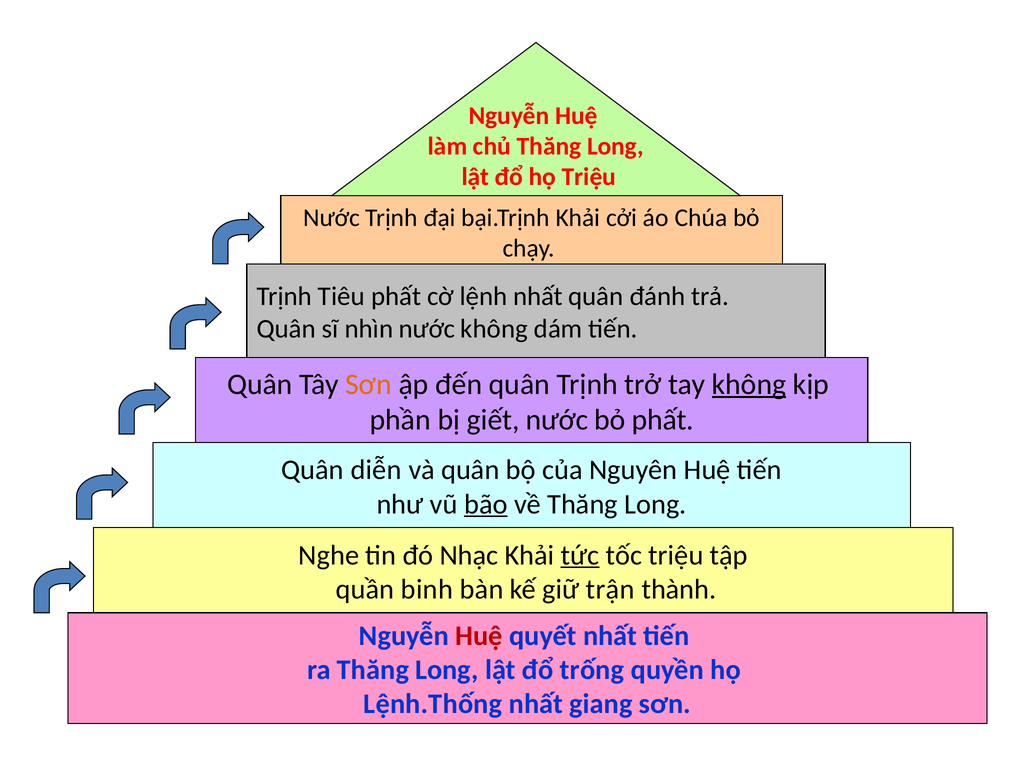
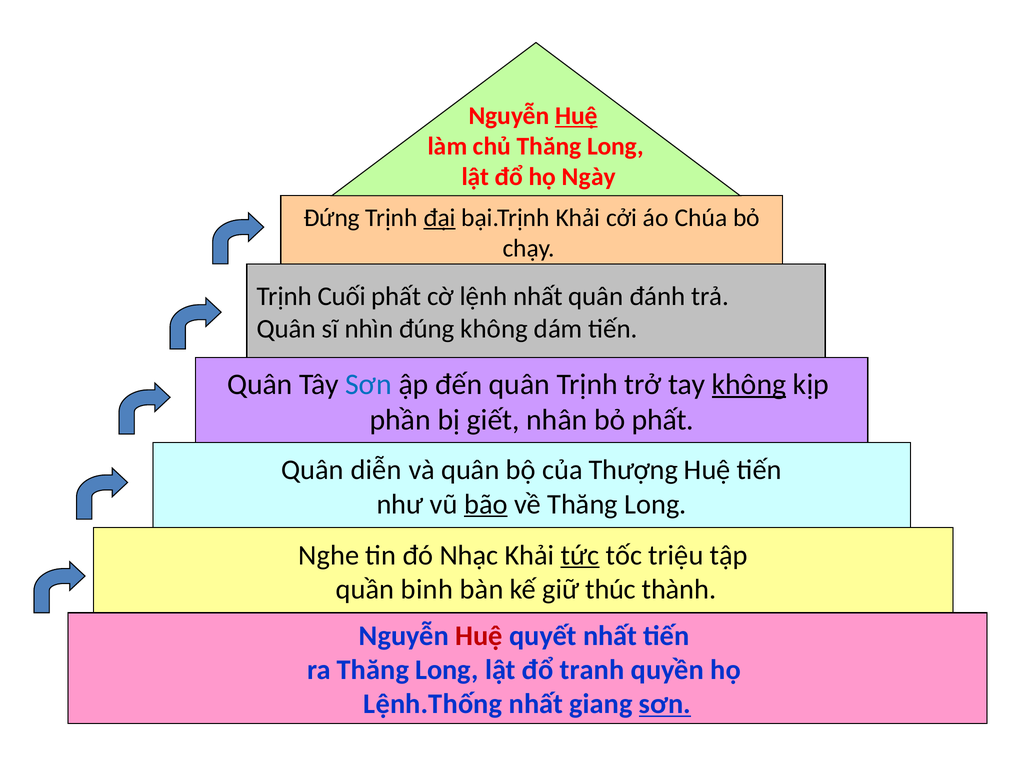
Huệ at (576, 116) underline: none -> present
họ Triệu: Triệu -> Ngày
Nước at (332, 218): Nước -> Đứng
đại underline: none -> present
Tiêu: Tiêu -> Cuối
nhìn nước: nước -> đúng
Sơn at (369, 384) colour: orange -> blue
giết nước: nước -> nhân
Nguyên: Nguyên -> Thượng
trận: trận -> thúc
trống: trống -> tranh
sơn at (665, 704) underline: none -> present
